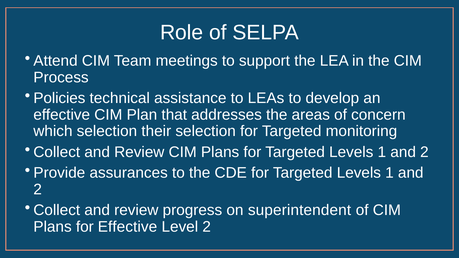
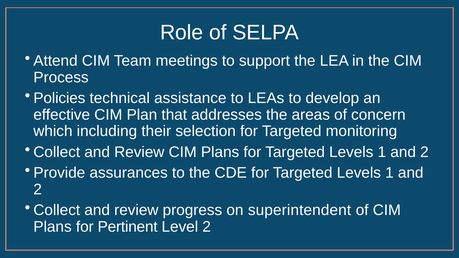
which selection: selection -> including
for Effective: Effective -> Pertinent
